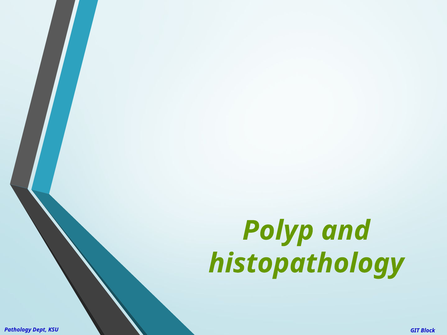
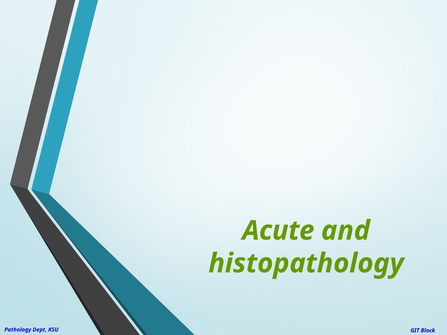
Polyp: Polyp -> Acute
